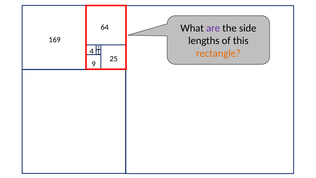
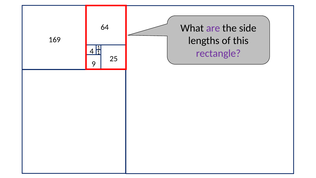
rectangle colour: orange -> purple
